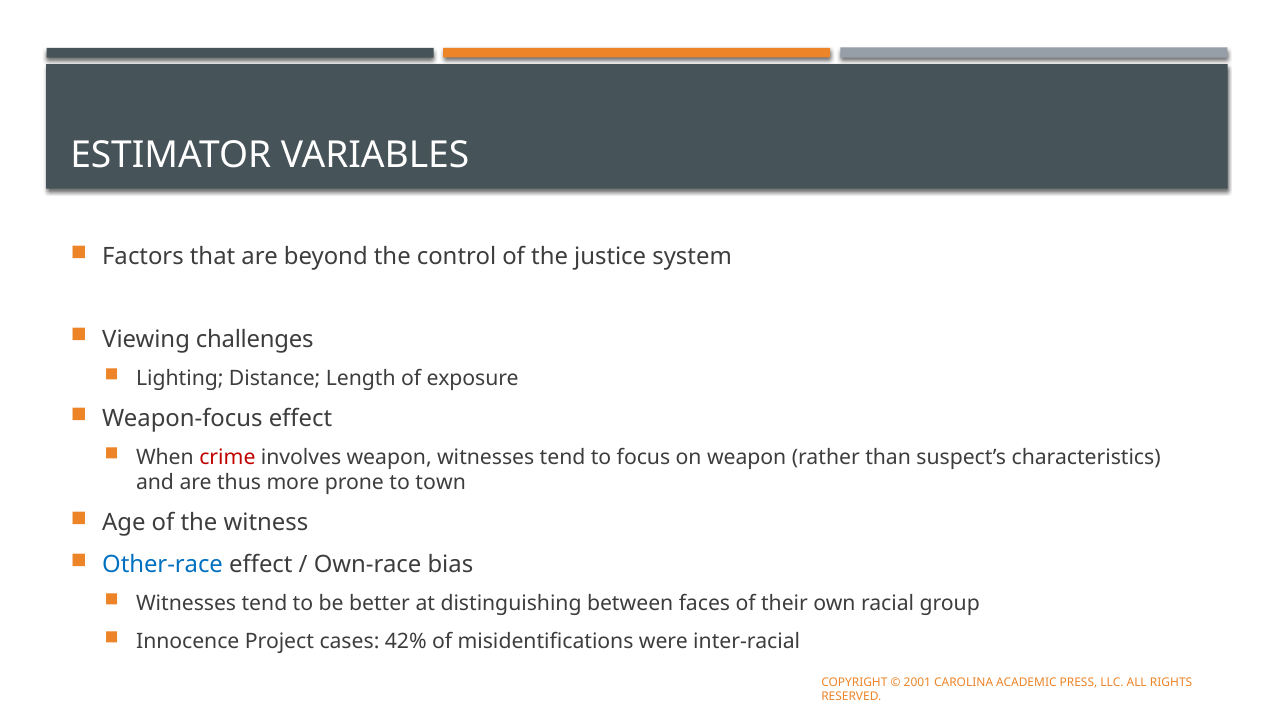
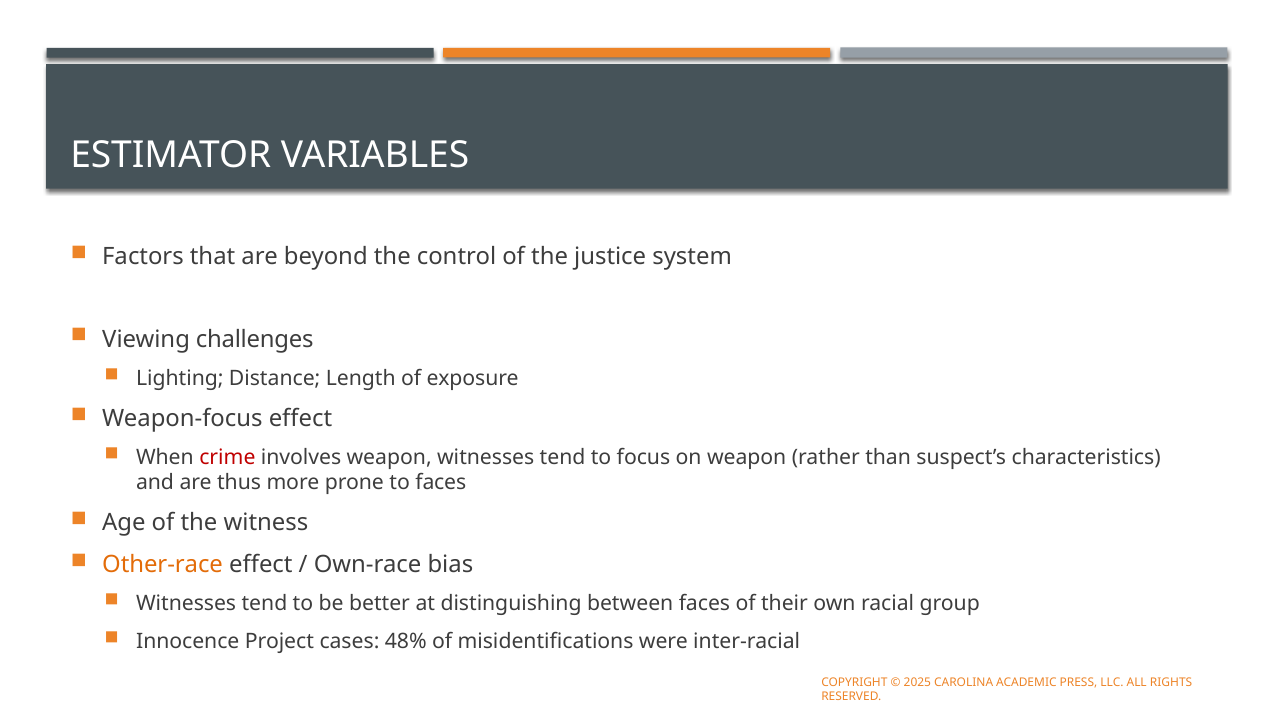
to town: town -> faces
Other-race colour: blue -> orange
42%: 42% -> 48%
2001: 2001 -> 2025
